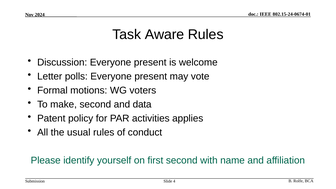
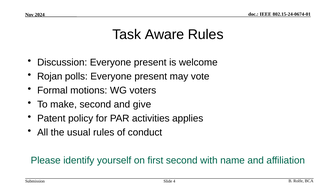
Letter: Letter -> Rojan
data: data -> give
